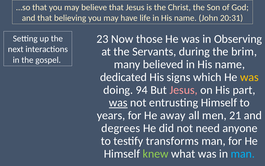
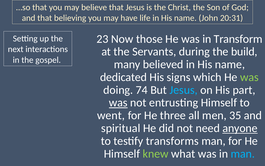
Observing: Observing -> Transform
brim: brim -> build
was at (249, 77) colour: yellow -> light green
94: 94 -> 74
Jesus at (184, 90) colour: pink -> light blue
years: years -> went
away: away -> three
21: 21 -> 35
degrees: degrees -> spiritual
anyone underline: none -> present
